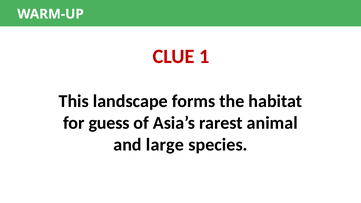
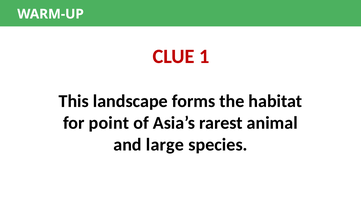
guess: guess -> point
